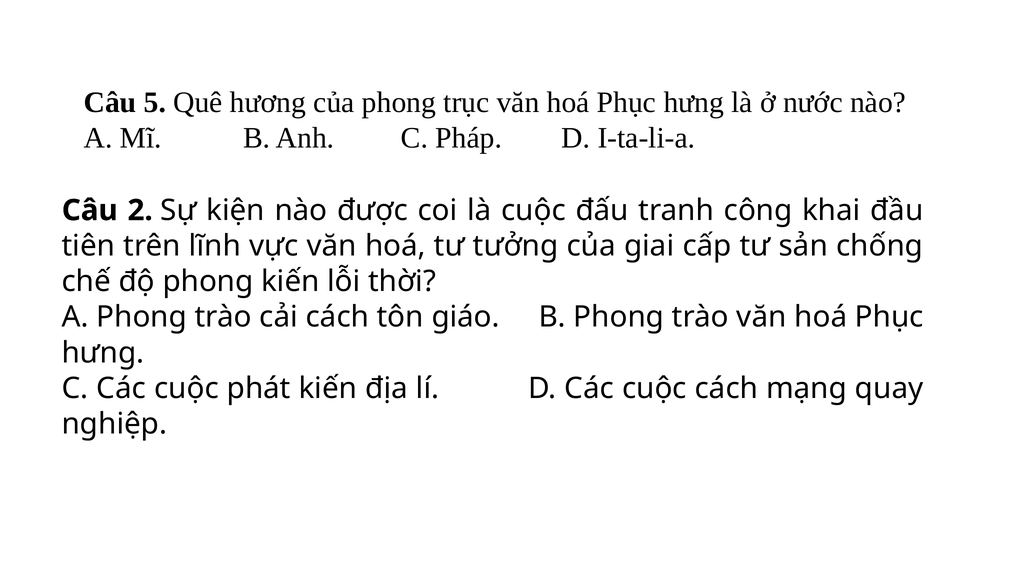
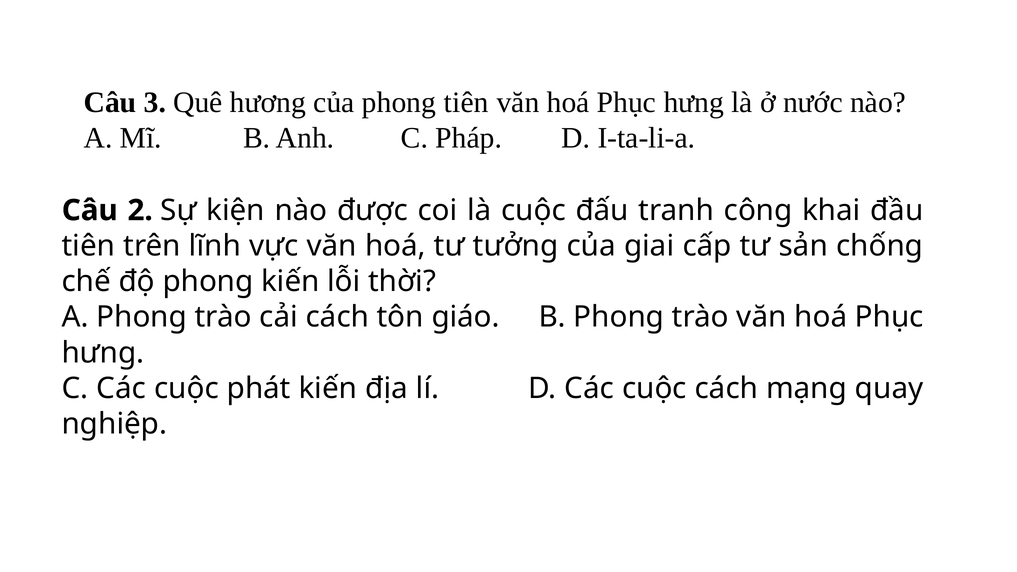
5: 5 -> 3
phong trục: trục -> tiên
